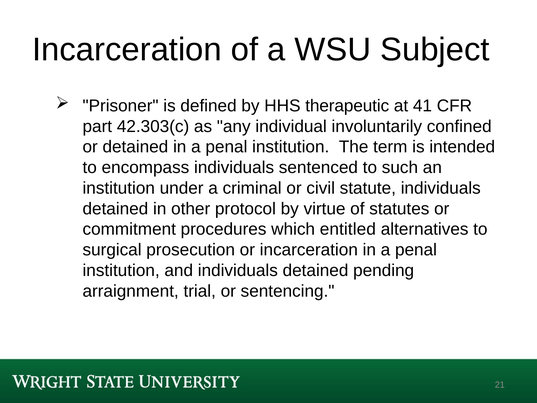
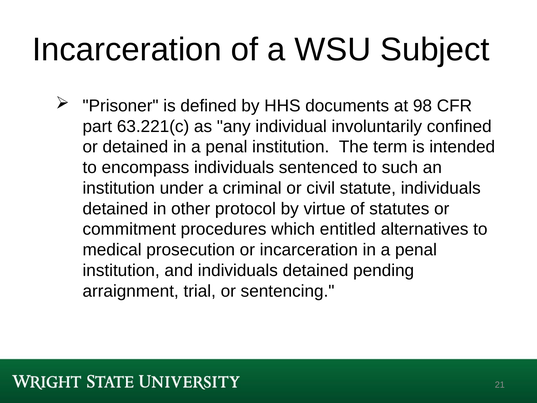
therapeutic: therapeutic -> documents
41: 41 -> 98
42.303(c: 42.303(c -> 63.221(c
surgical: surgical -> medical
